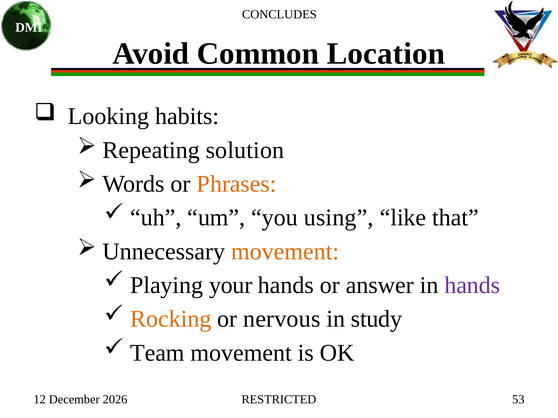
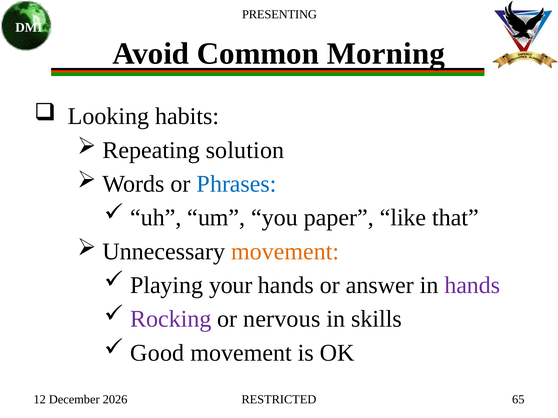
CONCLUDES: CONCLUDES -> PRESENTING
Location: Location -> Morning
Phrases colour: orange -> blue
using: using -> paper
Rocking colour: orange -> purple
study: study -> skills
Team: Team -> Good
53: 53 -> 65
